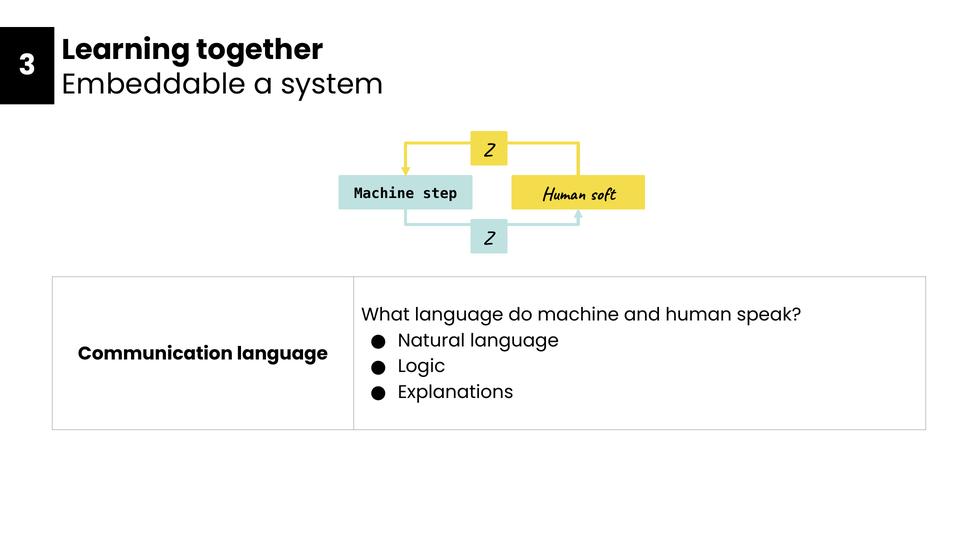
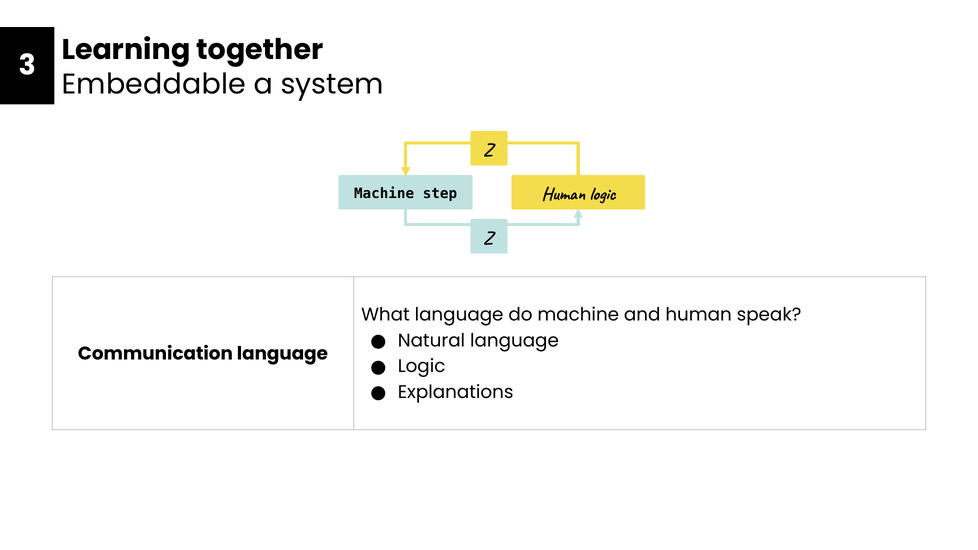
Human soft: soft -> logic
